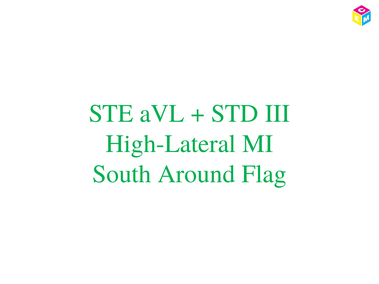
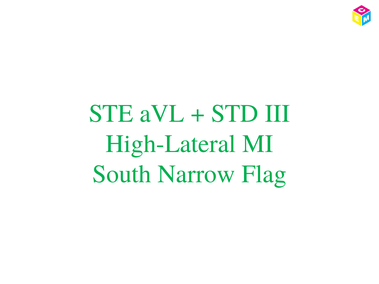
Around: Around -> Narrow
